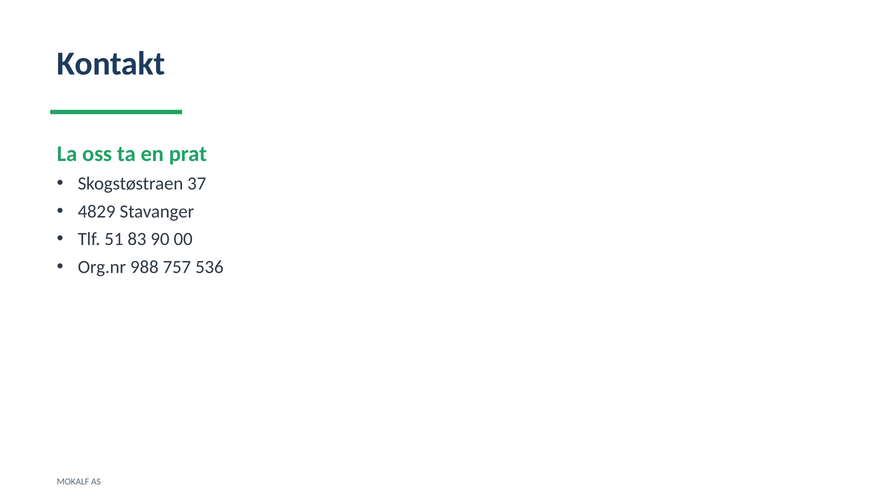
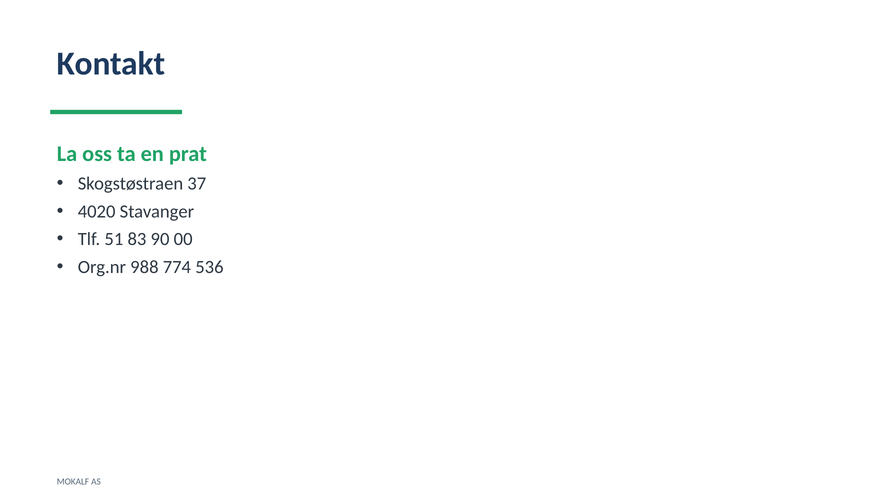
4829: 4829 -> 4020
757: 757 -> 774
